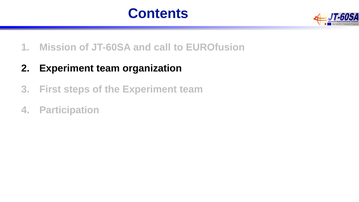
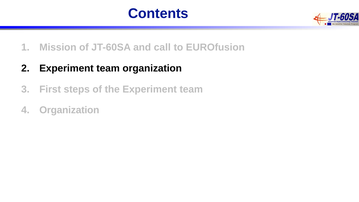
Participation at (69, 110): Participation -> Organization
